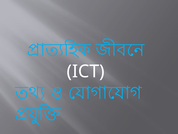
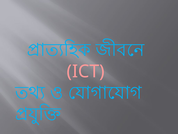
ICT colour: white -> pink
